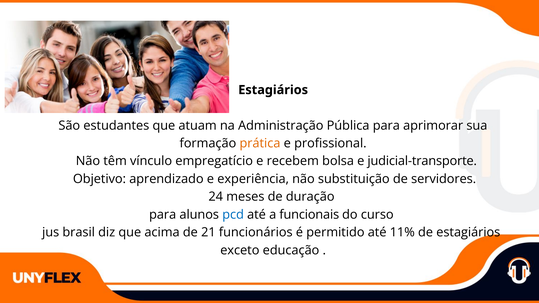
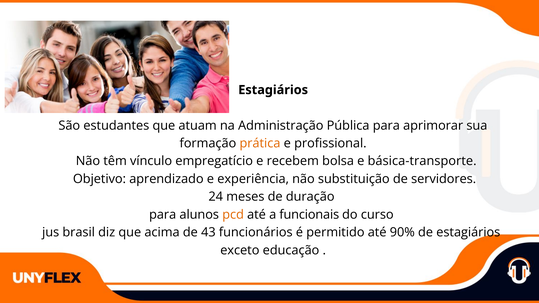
judicial-transporte: judicial-transporte -> básica-transporte
pcd colour: blue -> orange
21: 21 -> 43
11%: 11% -> 90%
